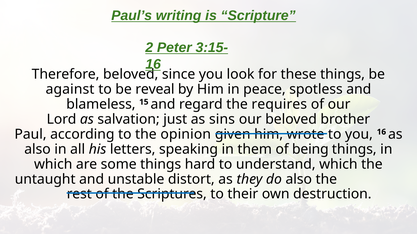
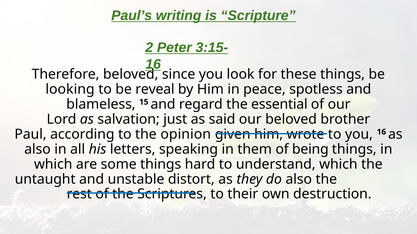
against: against -> looking
requires: requires -> essential
sins: sins -> said
